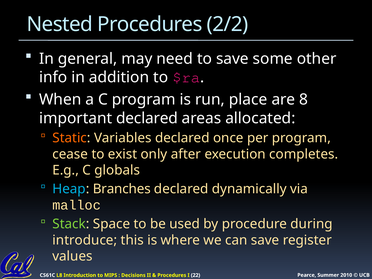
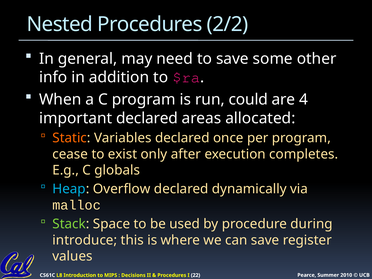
place: place -> could
8: 8 -> 4
Branches: Branches -> Overflow
